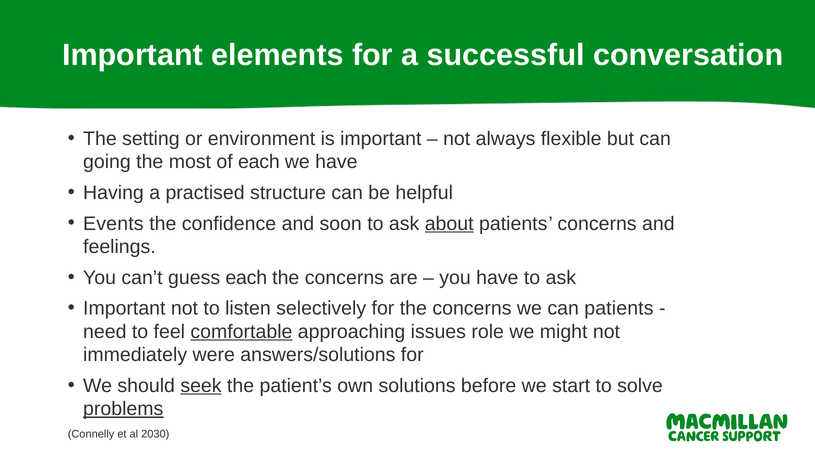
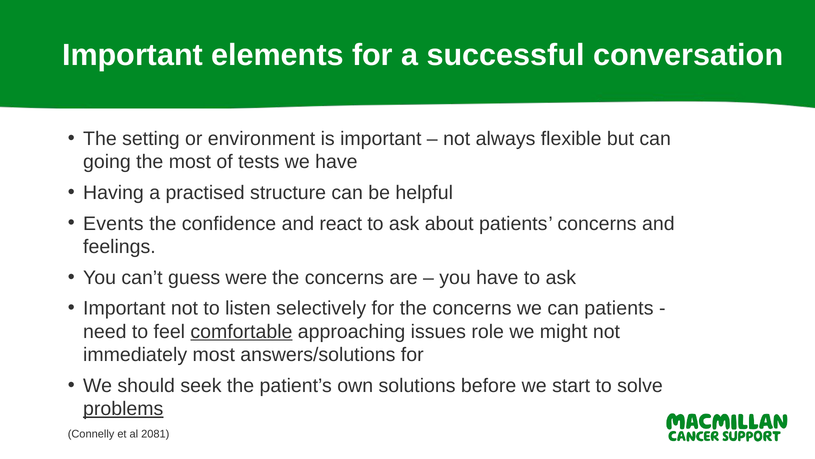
of each: each -> tests
soon: soon -> react
about underline: present -> none
guess each: each -> were
immediately were: were -> most
seek underline: present -> none
2030: 2030 -> 2081
